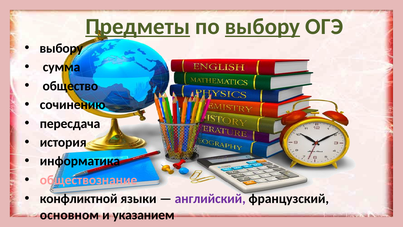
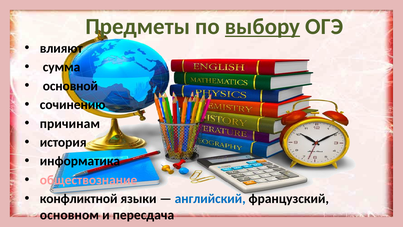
Предметы underline: present -> none
выбору at (61, 48): выбору -> влияют
общество: общество -> основной
пересдача: пересдача -> причинам
английский colour: purple -> blue
указанием: указанием -> пересдача
